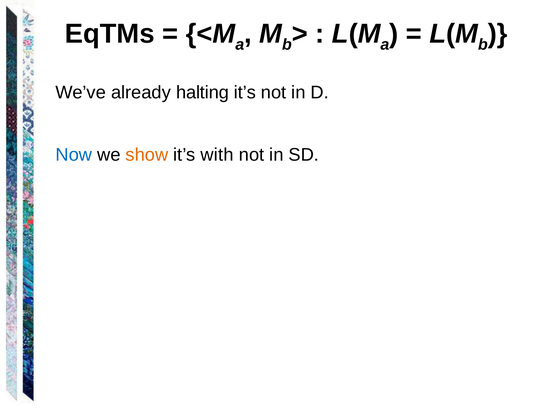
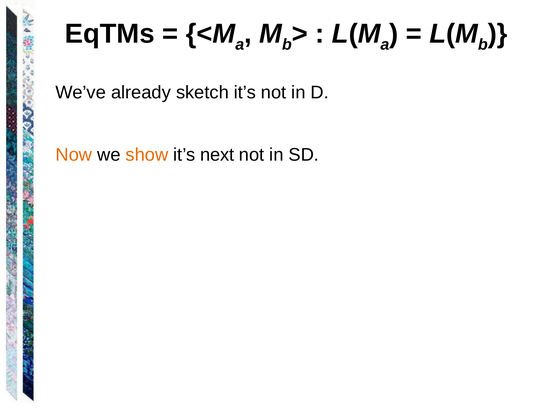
halting: halting -> sketch
Now colour: blue -> orange
with: with -> next
